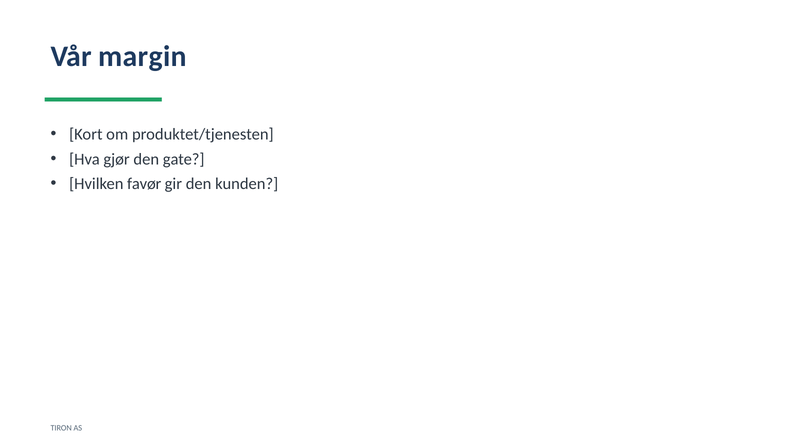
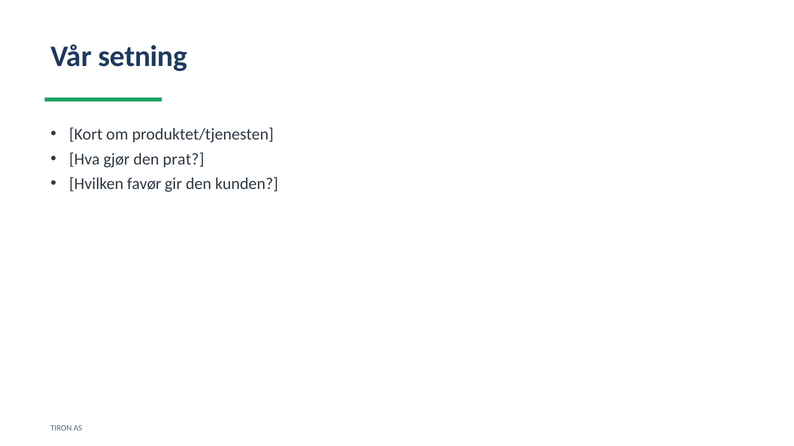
margin: margin -> setning
gate: gate -> prat
